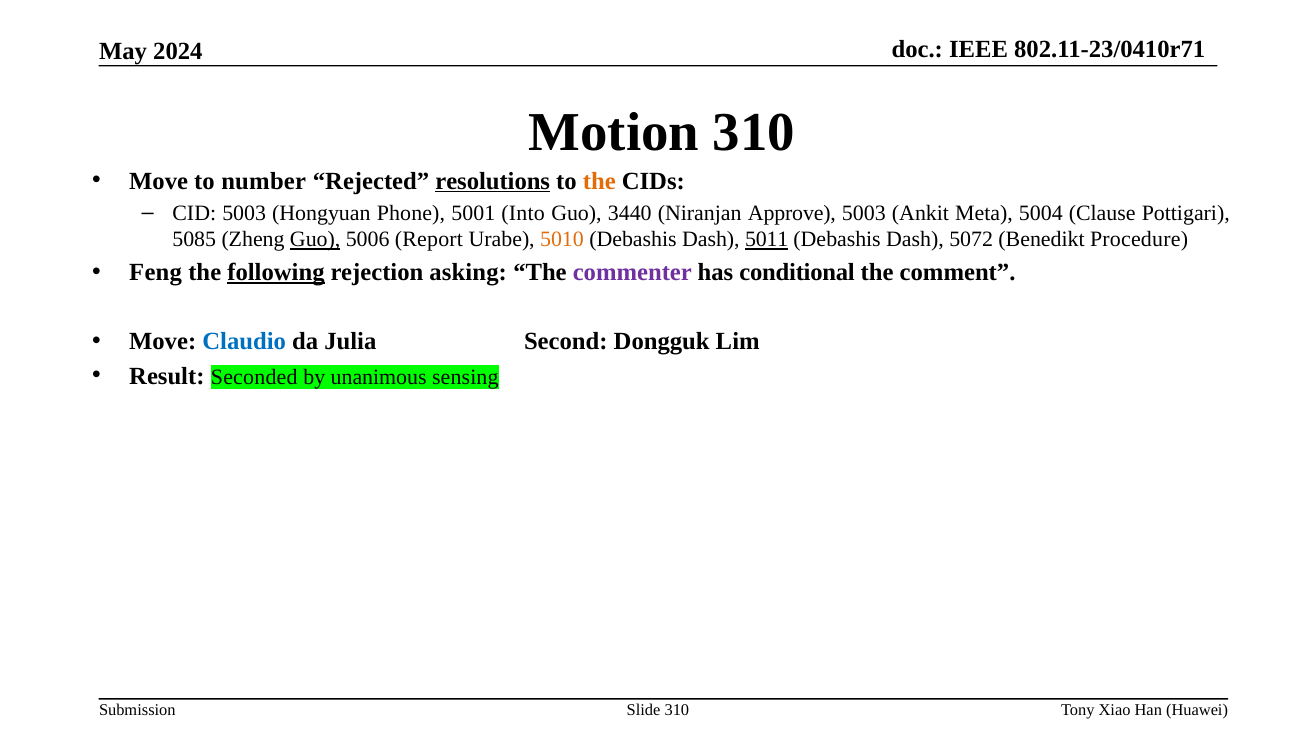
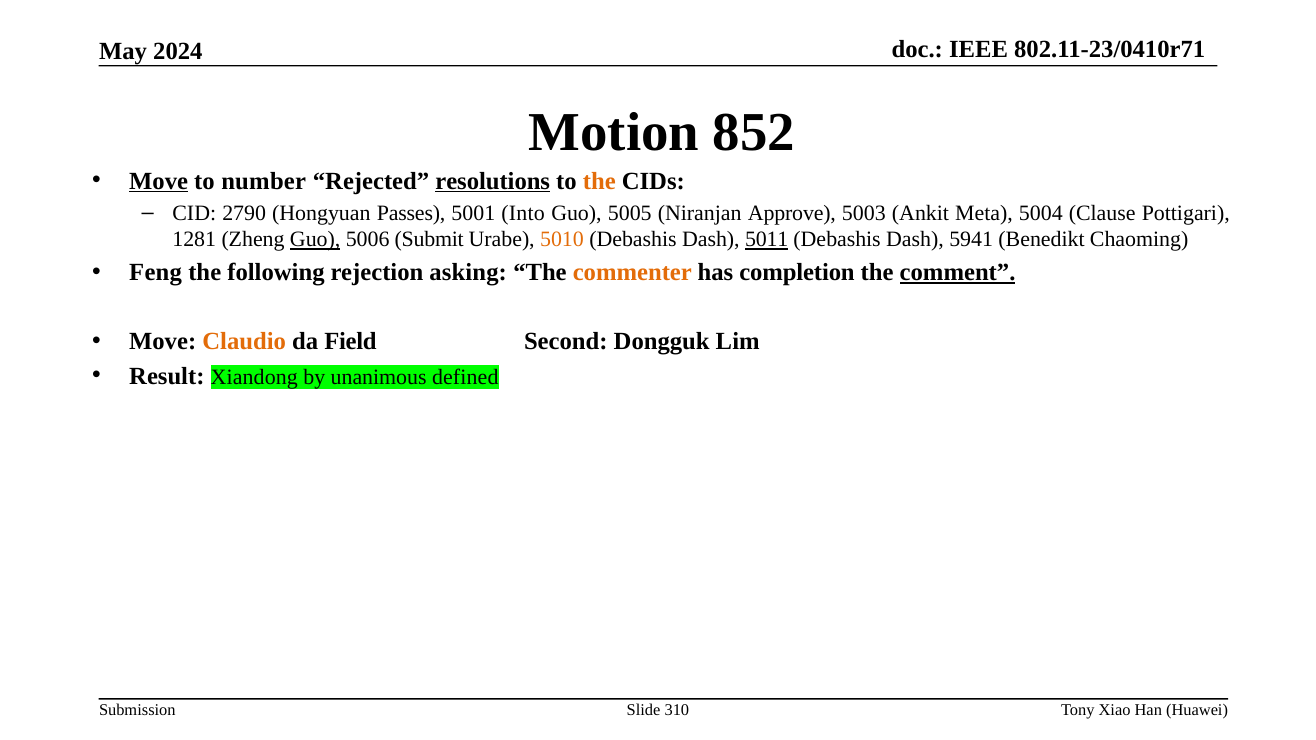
Motion 310: 310 -> 852
Move at (159, 181) underline: none -> present
CID 5003: 5003 -> 2790
Phone: Phone -> Passes
3440: 3440 -> 5005
5085: 5085 -> 1281
Report: Report -> Submit
5072: 5072 -> 5941
Procedure: Procedure -> Chaoming
following underline: present -> none
commenter colour: purple -> orange
conditional: conditional -> completion
comment underline: none -> present
Claudio colour: blue -> orange
Julia: Julia -> Field
Seconded: Seconded -> Xiandong
sensing: sensing -> defined
